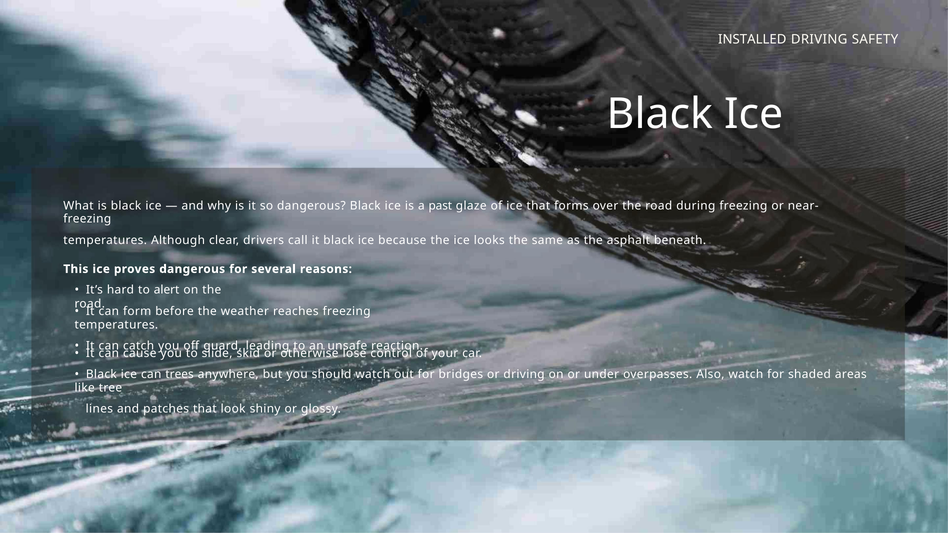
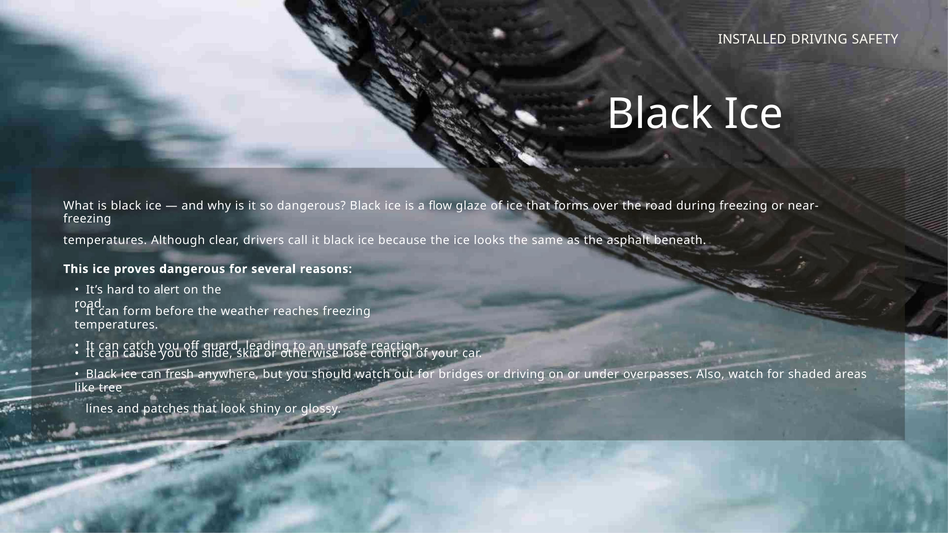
past: past -> flow
trees: trees -> fresh
